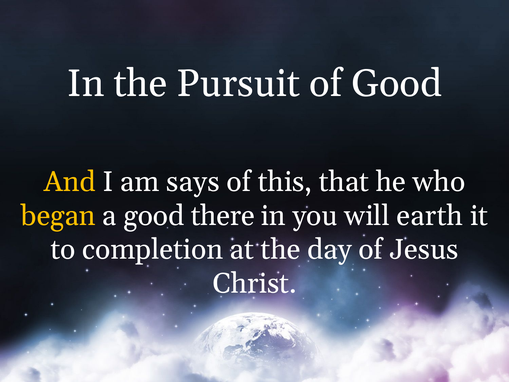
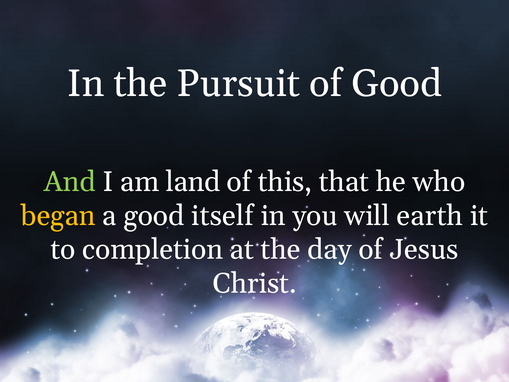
And colour: yellow -> light green
says: says -> land
there: there -> itself
